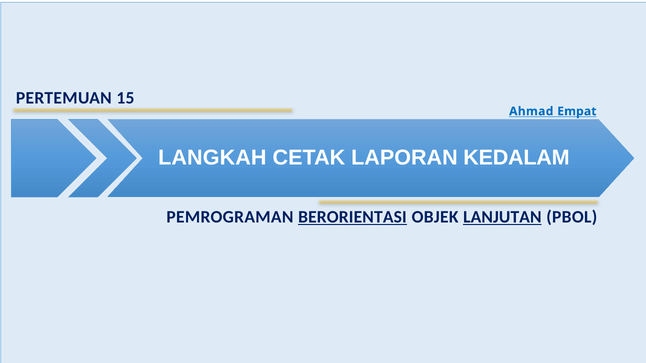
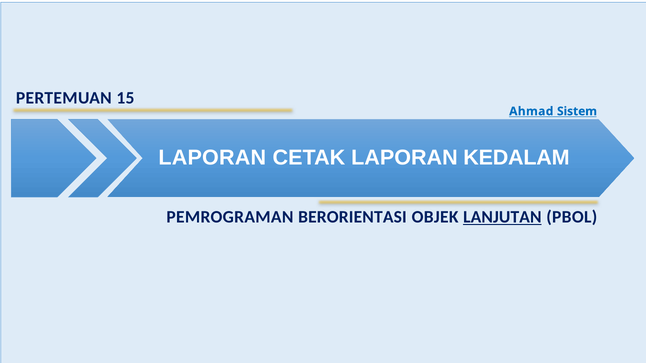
Empat: Empat -> Sistem
LANGKAH at (212, 158): LANGKAH -> LAPORAN
BERORIENTASI underline: present -> none
